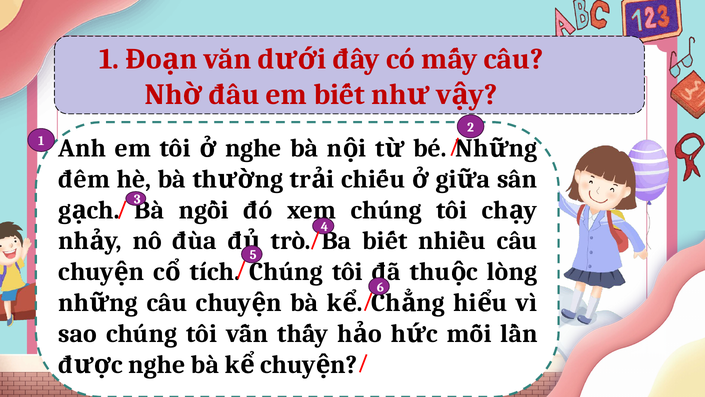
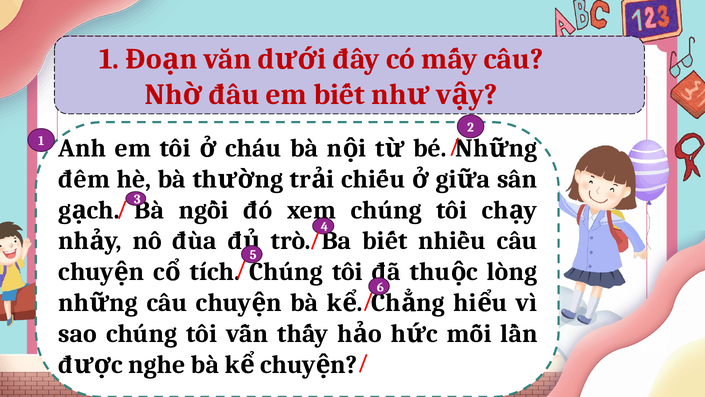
tôi nghe: nghe -> cháu
